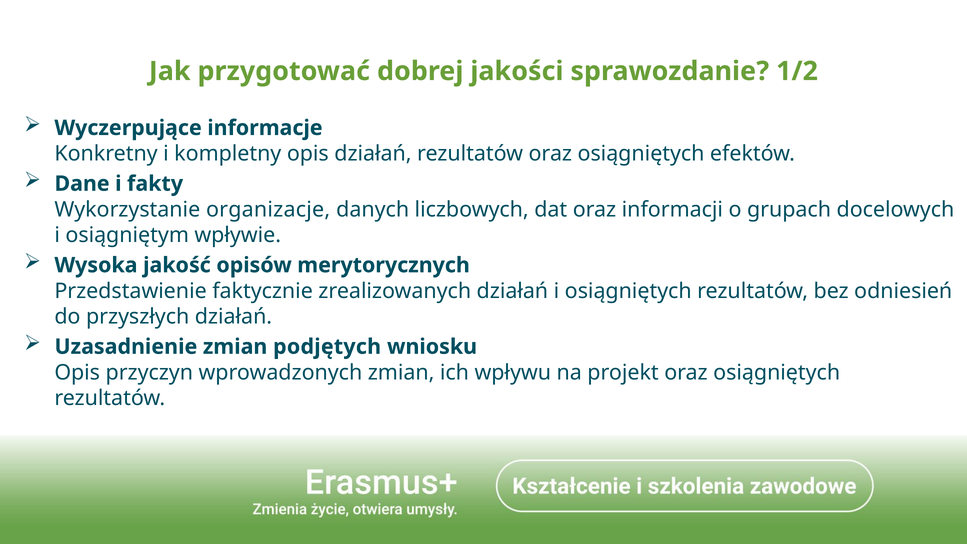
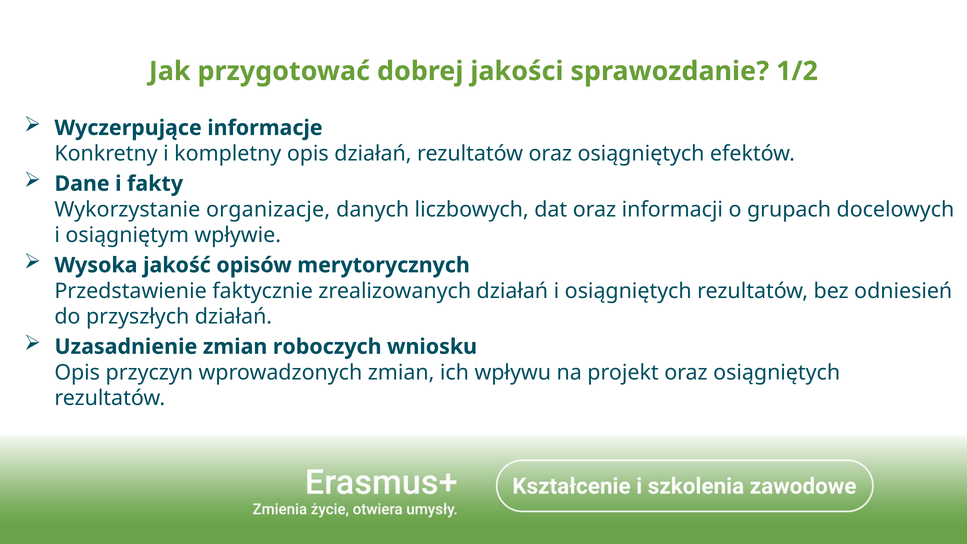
podjętych: podjętych -> roboczych
